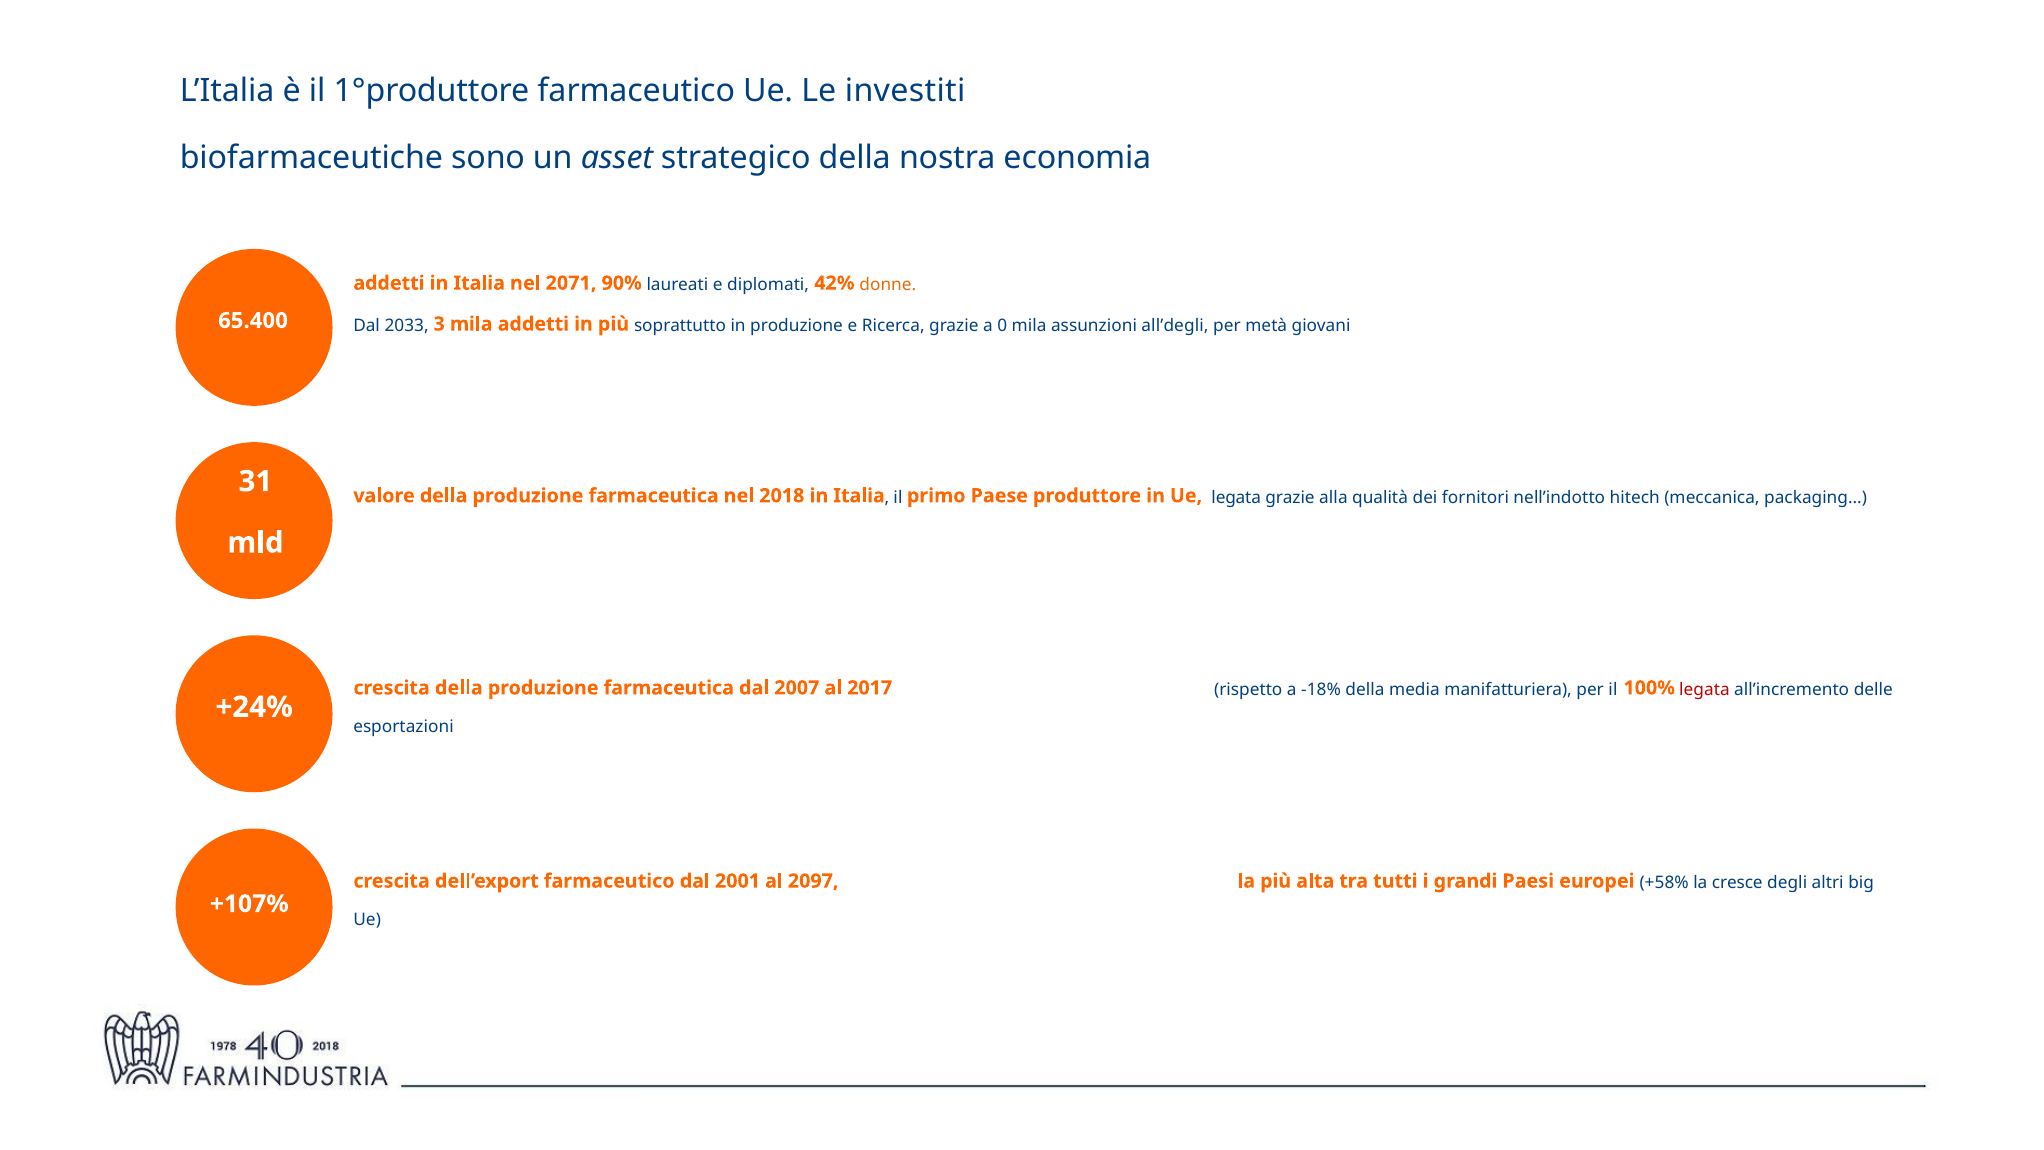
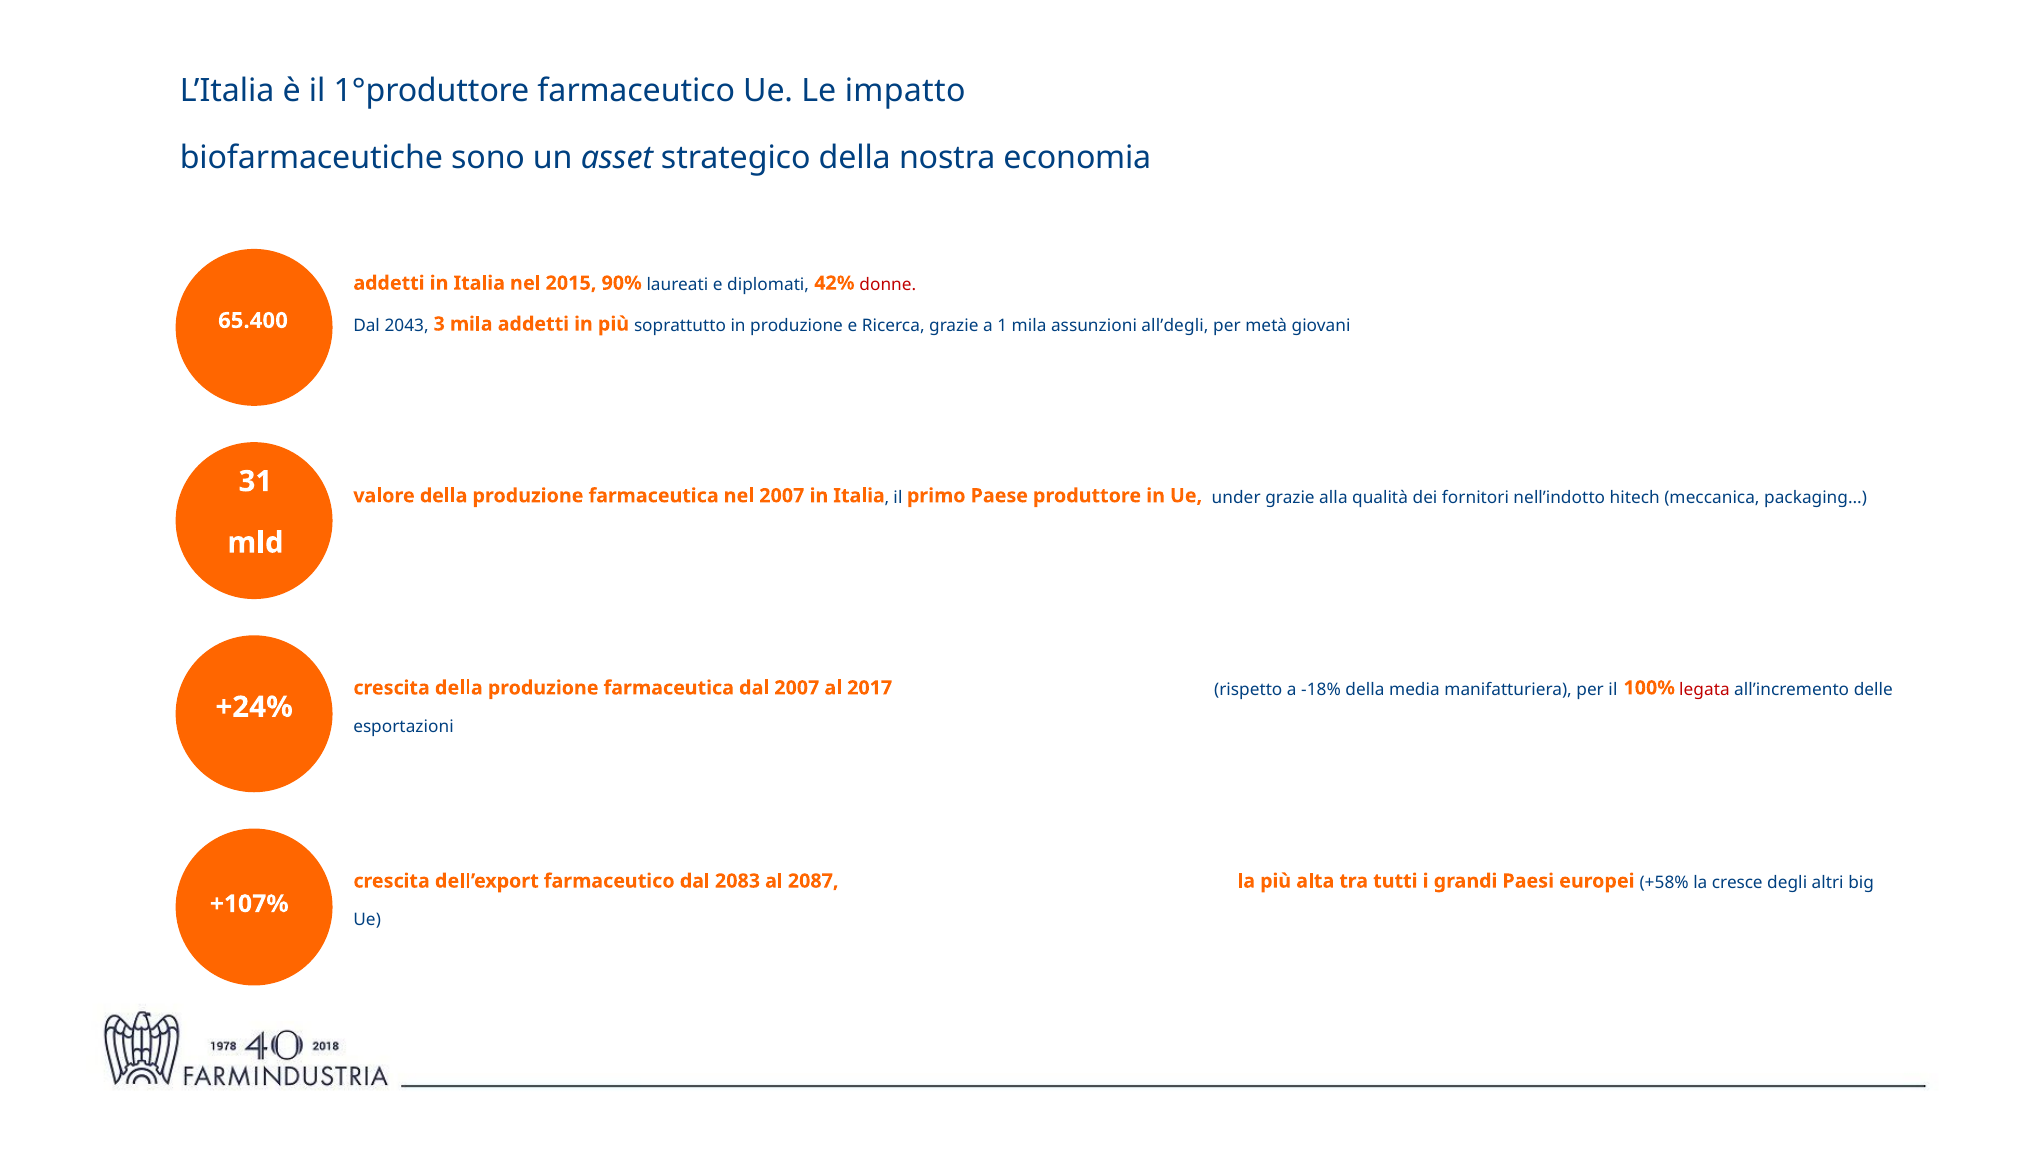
investiti: investiti -> impatto
2071: 2071 -> 2015
donne colour: orange -> red
2033: 2033 -> 2043
0: 0 -> 1
nel 2018: 2018 -> 2007
Ue legata: legata -> under
2001: 2001 -> 2083
2097: 2097 -> 2087
